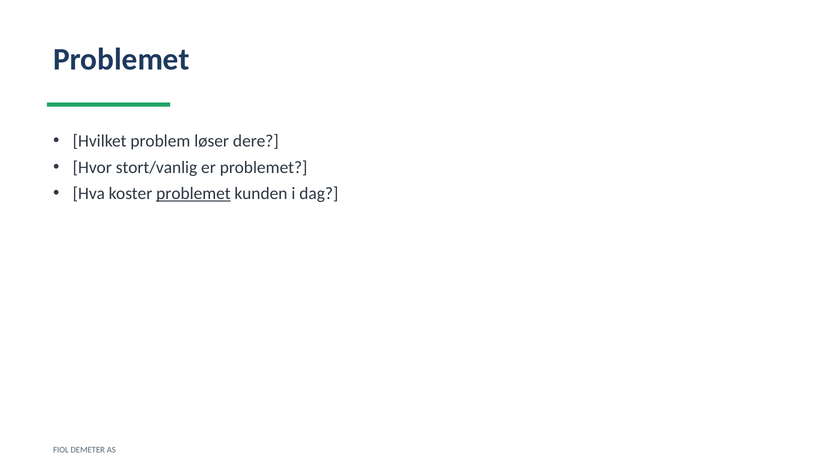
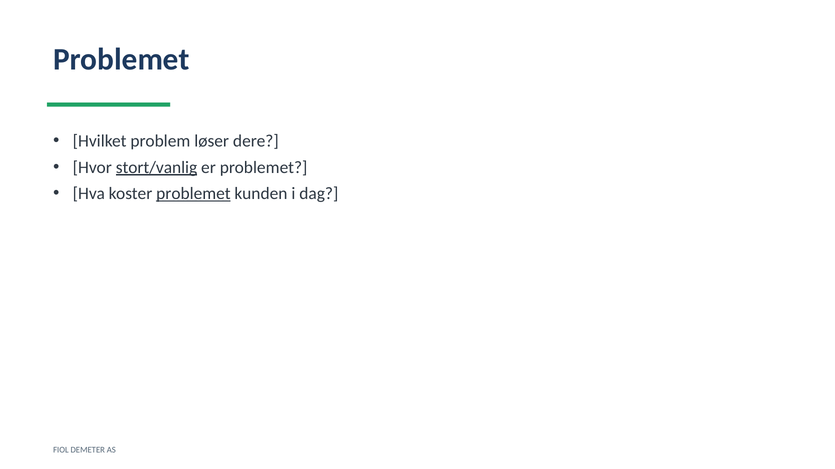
stort/vanlig underline: none -> present
